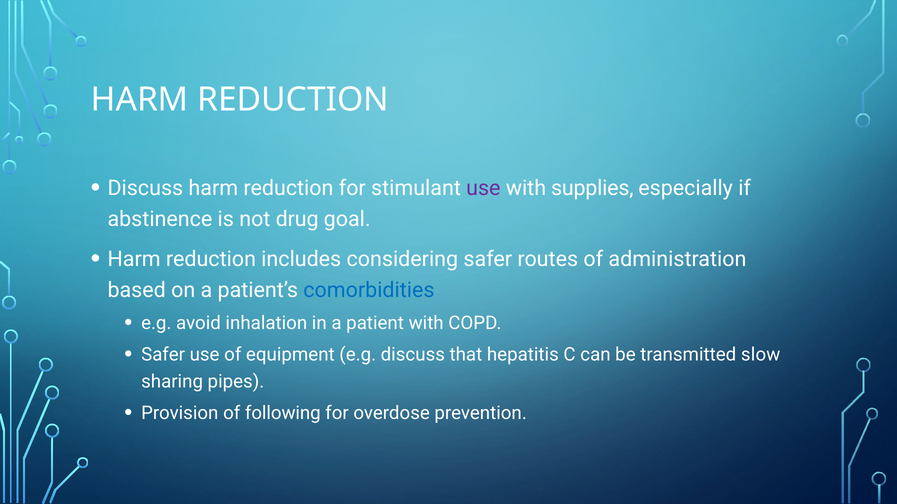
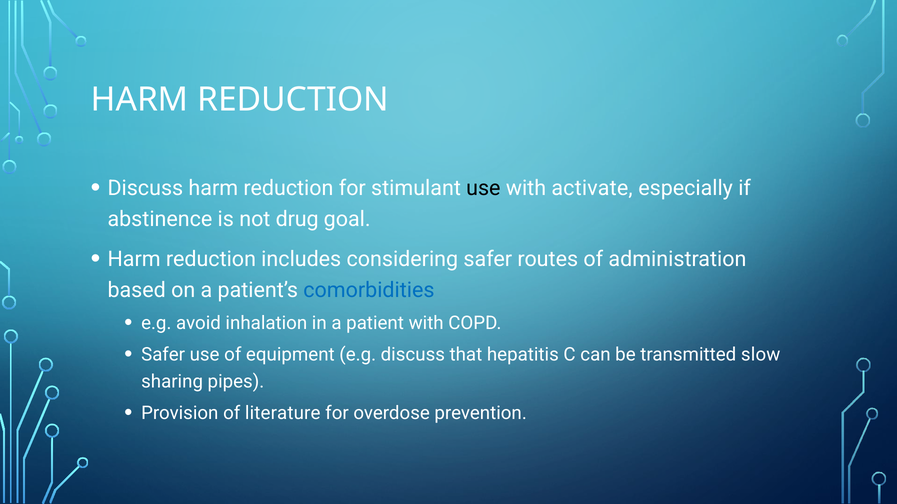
use at (483, 188) colour: purple -> black
supplies: supplies -> activate
following: following -> literature
